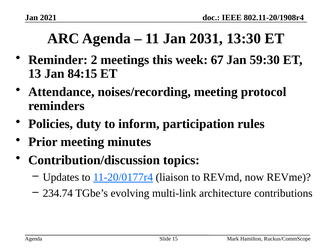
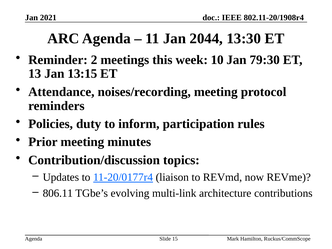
2031: 2031 -> 2044
67: 67 -> 10
59:30: 59:30 -> 79:30
84:15: 84:15 -> 13:15
234.74: 234.74 -> 806.11
